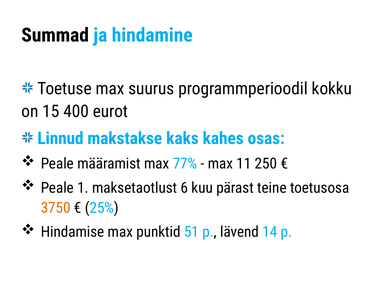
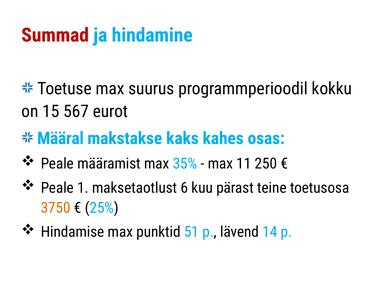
Summad colour: black -> red
400: 400 -> 567
Linnud: Linnud -> Määral
77%: 77% -> 35%
